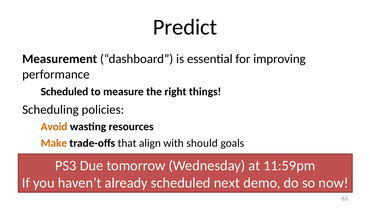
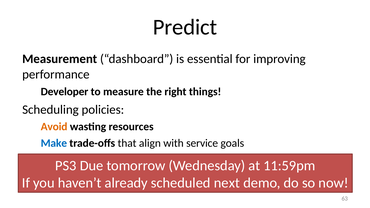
Scheduled at (64, 92): Scheduled -> Developer
Make colour: orange -> blue
should: should -> service
